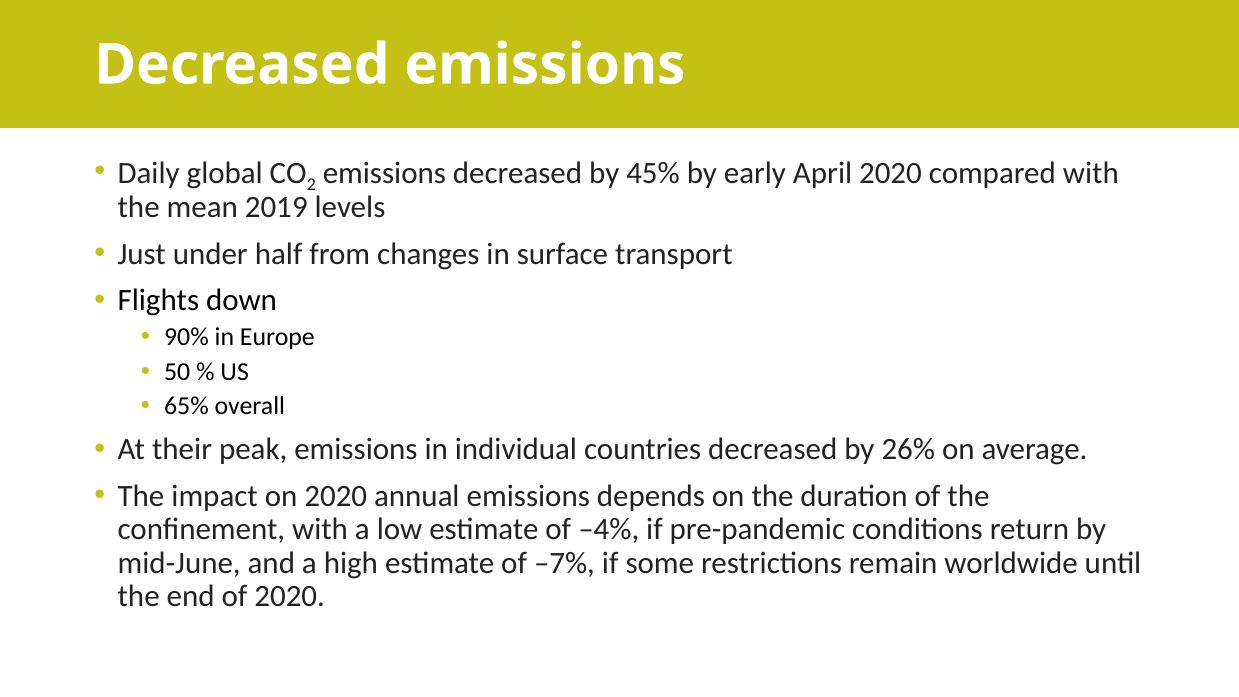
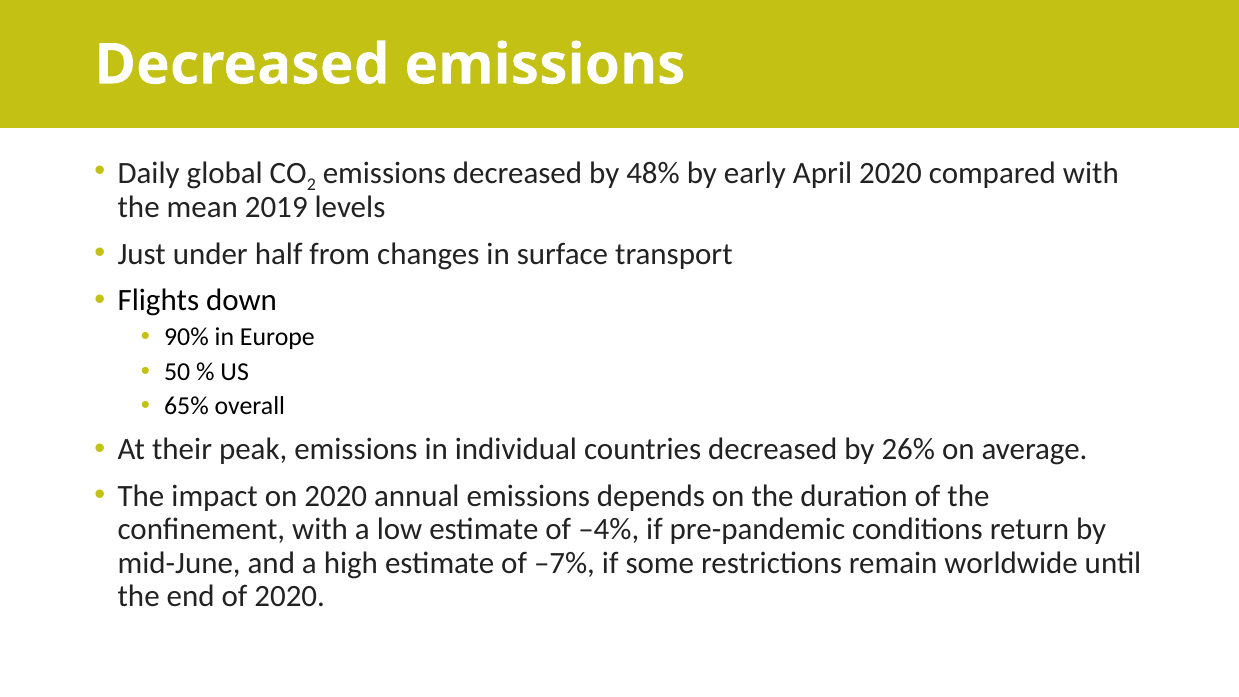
45%: 45% -> 48%
